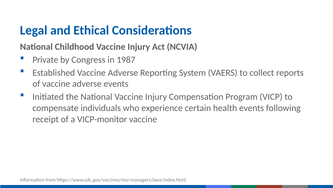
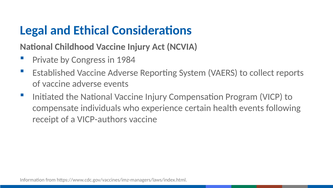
1987: 1987 -> 1984
VICP-monitor: VICP-monitor -> VICP-authors
